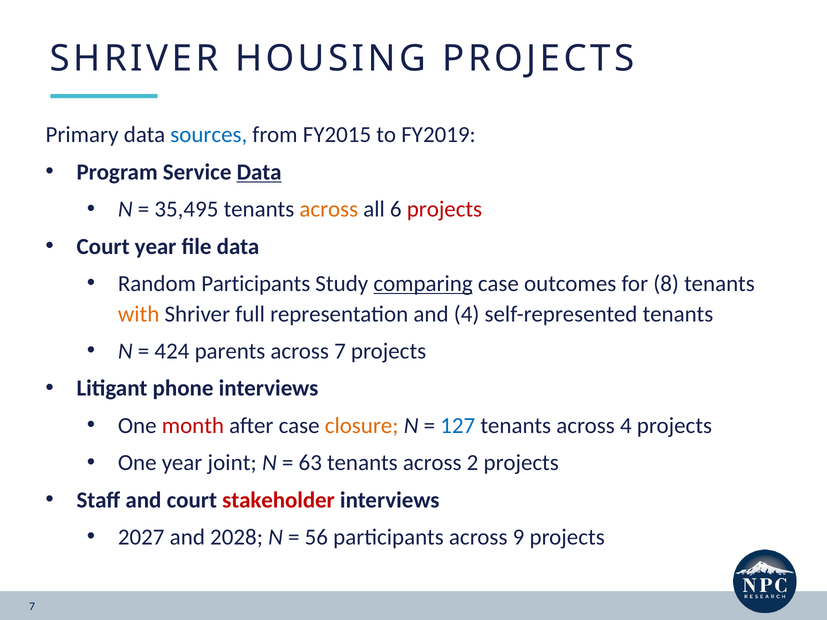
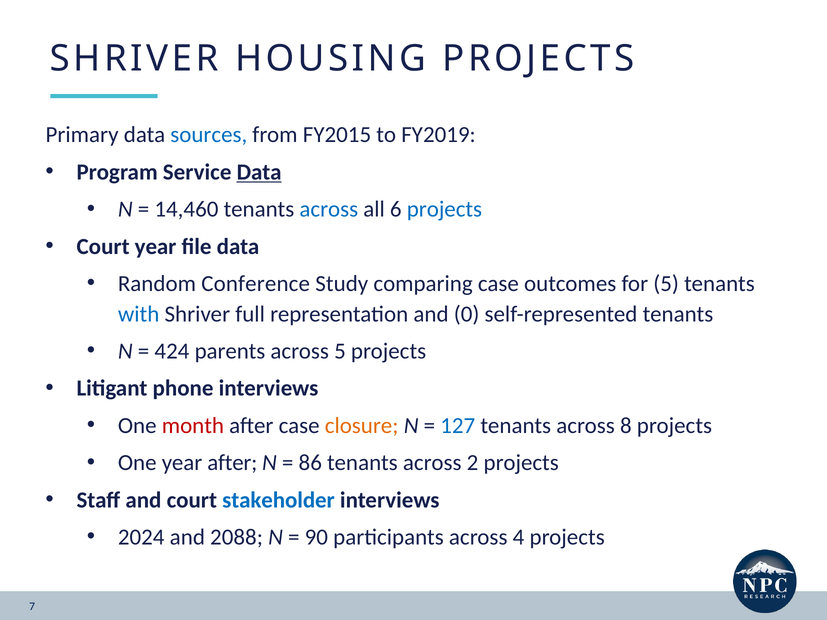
35,495: 35,495 -> 14,460
across at (329, 209) colour: orange -> blue
projects at (444, 209) colour: red -> blue
Random Participants: Participants -> Conference
comparing underline: present -> none
for 8: 8 -> 5
with colour: orange -> blue
and 4: 4 -> 0
across 7: 7 -> 5
across 4: 4 -> 8
year joint: joint -> after
63: 63 -> 86
stakeholder colour: red -> blue
2027: 2027 -> 2024
2028: 2028 -> 2088
56: 56 -> 90
9: 9 -> 4
